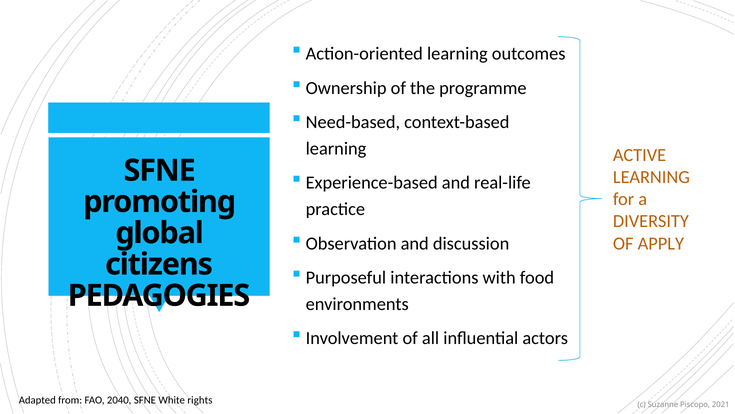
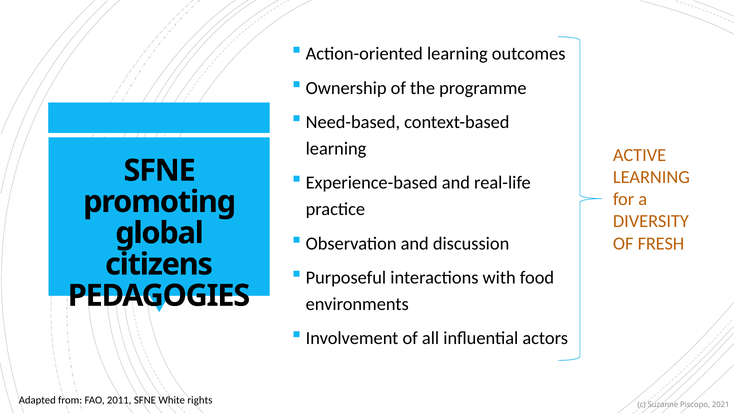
APPLY: APPLY -> FRESH
2040: 2040 -> 2011
